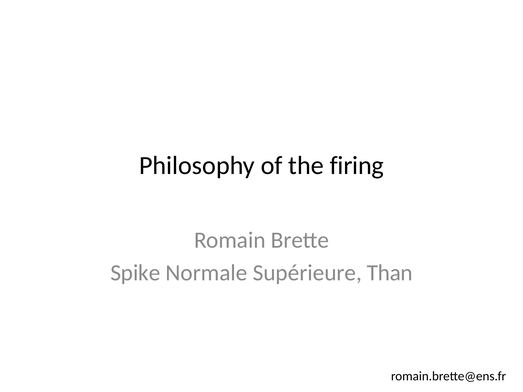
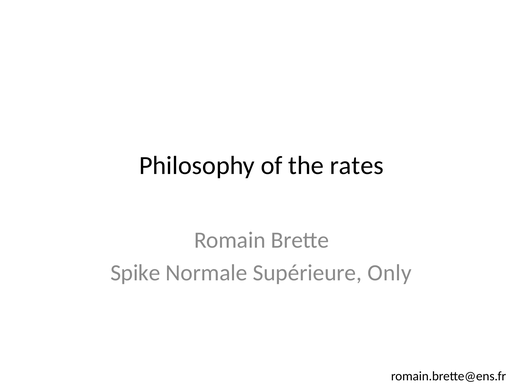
firing: firing -> rates
Than: Than -> Only
